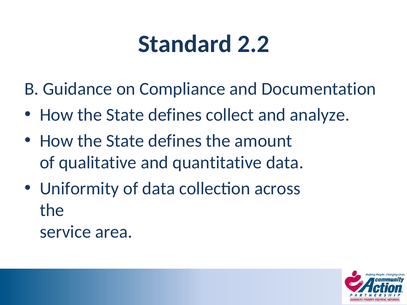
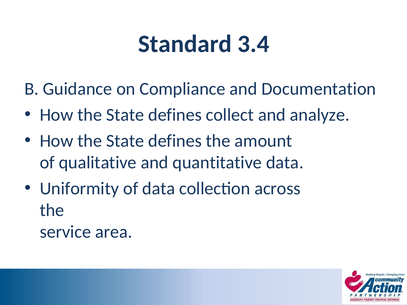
2.2: 2.2 -> 3.4
